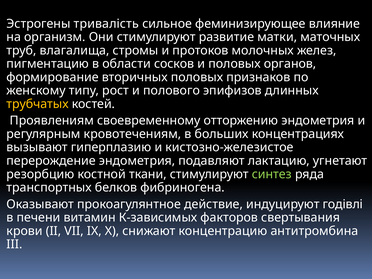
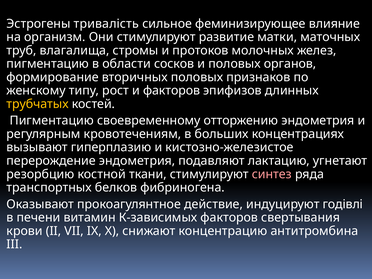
и полового: полового -> факторов
Проявлениям at (52, 121): Проявлениям -> Пигментацию
синтез colour: light green -> pink
